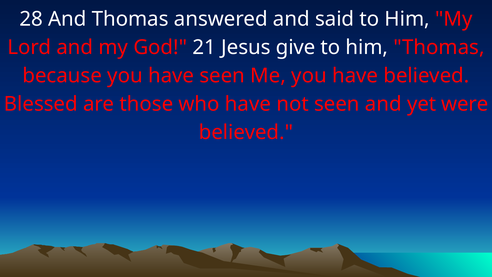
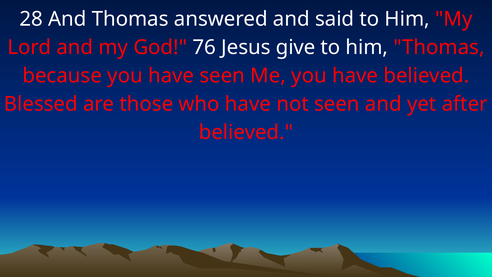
21: 21 -> 76
were: were -> after
